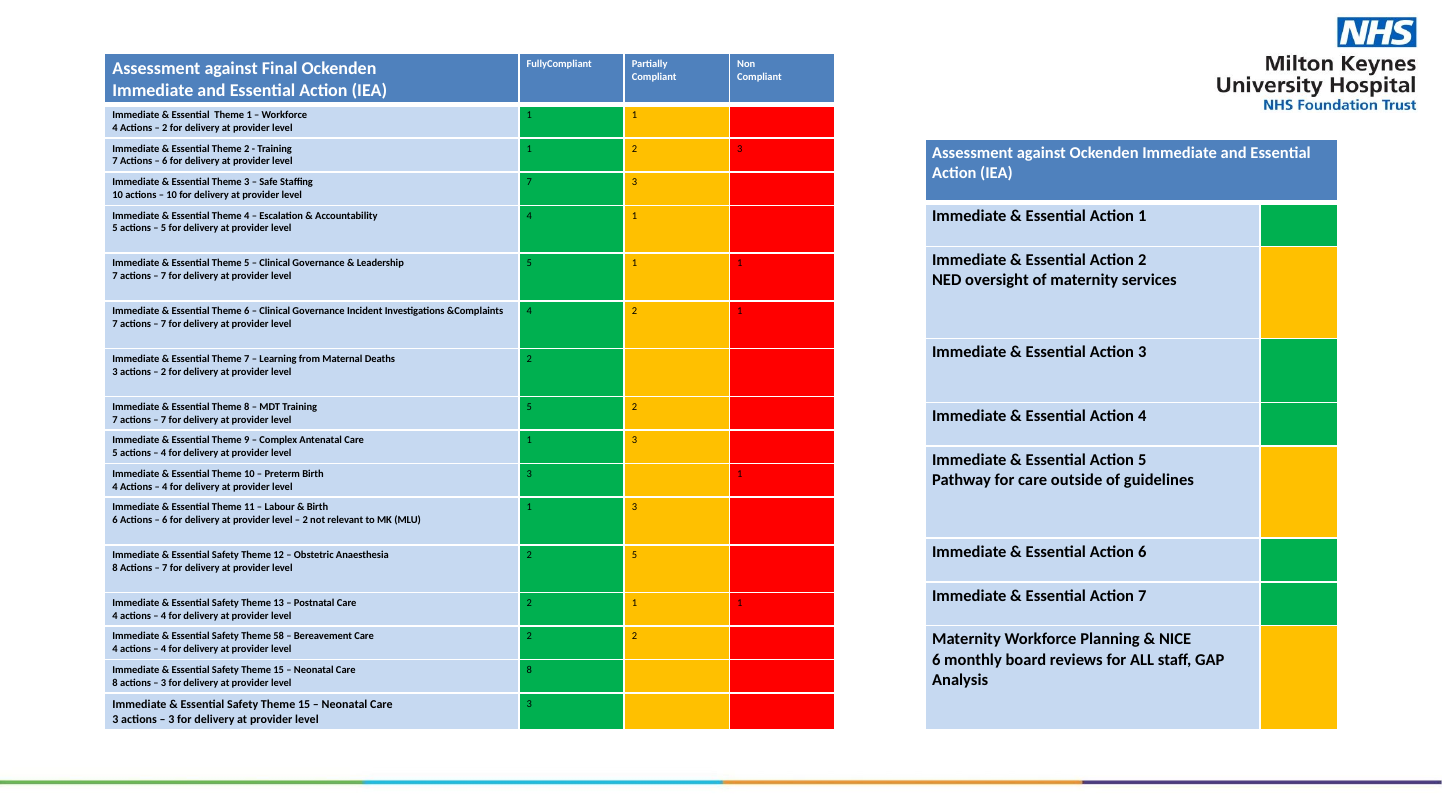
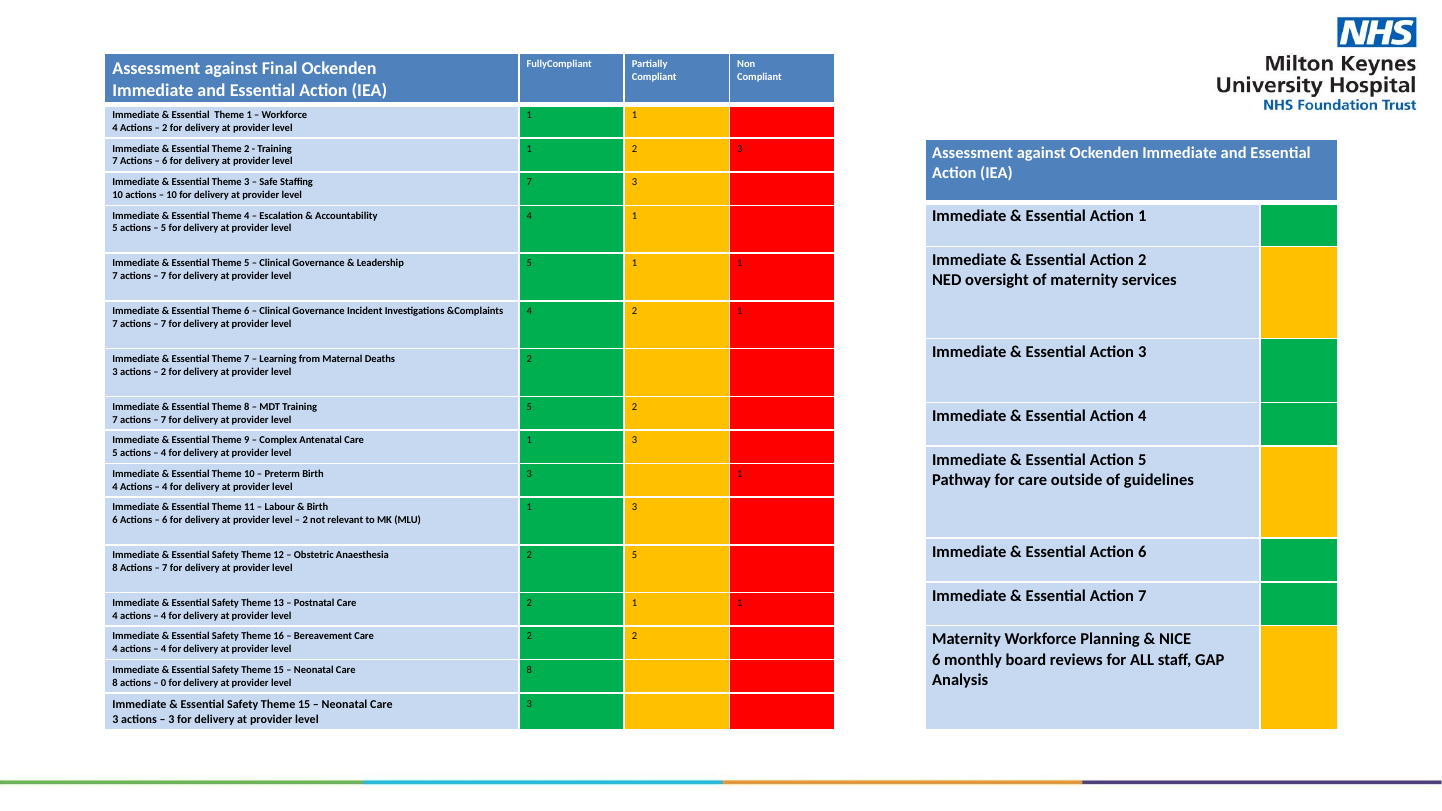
58: 58 -> 16
3 at (164, 683): 3 -> 0
